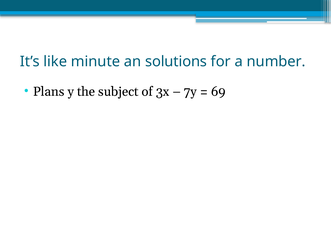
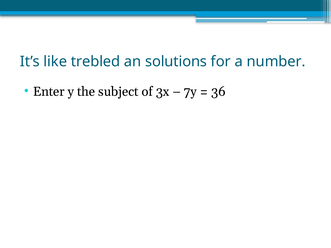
minute: minute -> trebled
Plans: Plans -> Enter
69: 69 -> 36
